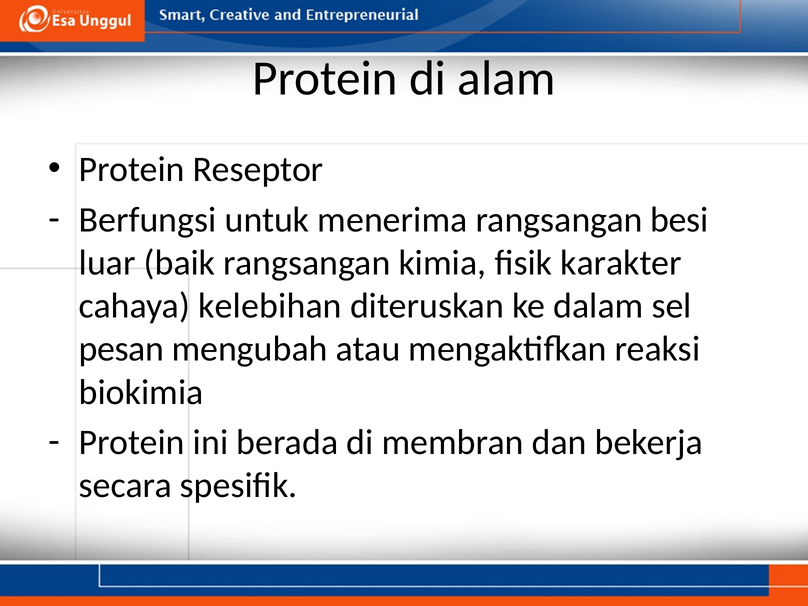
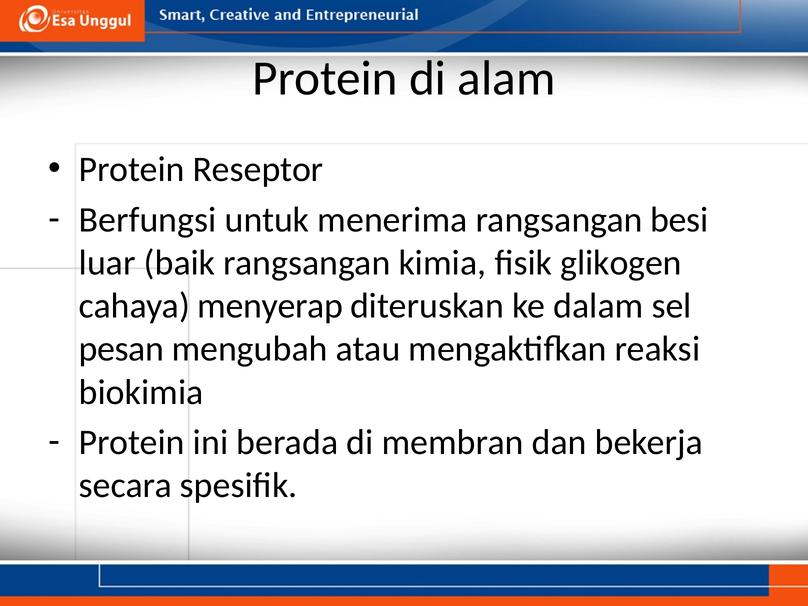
karakter: karakter -> glikogen
kelebihan: kelebihan -> menyerap
